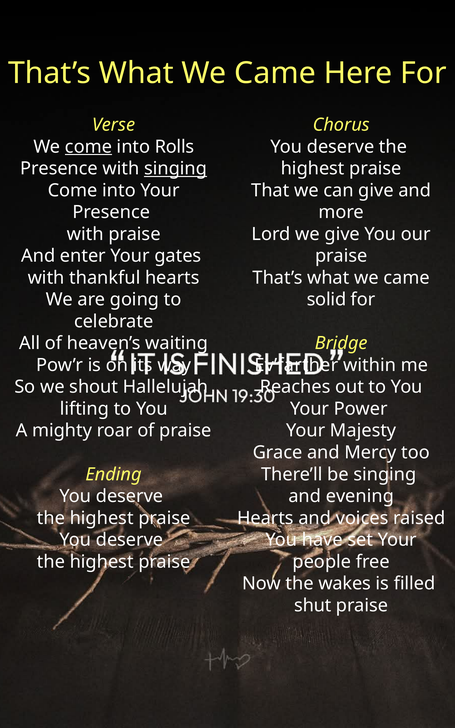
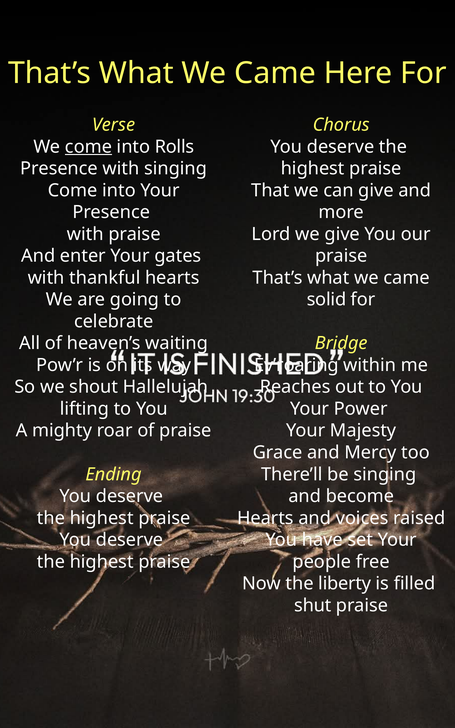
singing at (176, 169) underline: present -> none
Ev’farther: Ev’farther -> Ev’roaring
evening: evening -> become
wakes: wakes -> liberty
